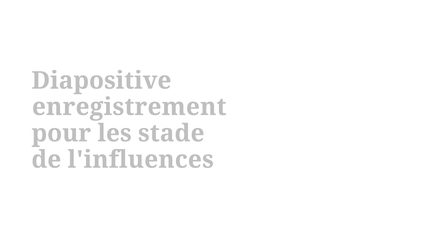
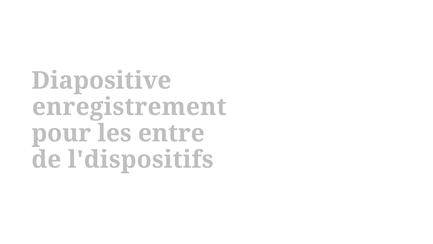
stade: stade -> entre
l'influences: l'influences -> l'dispositifs
